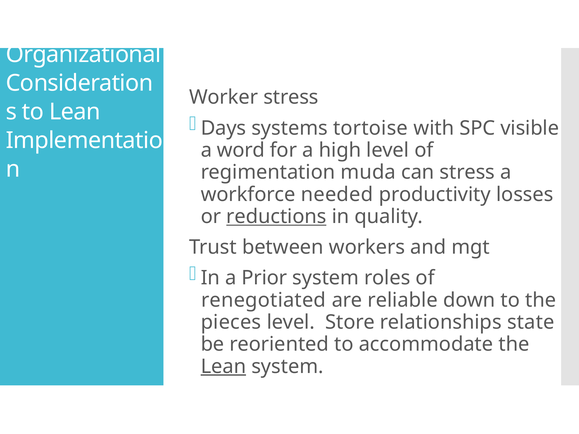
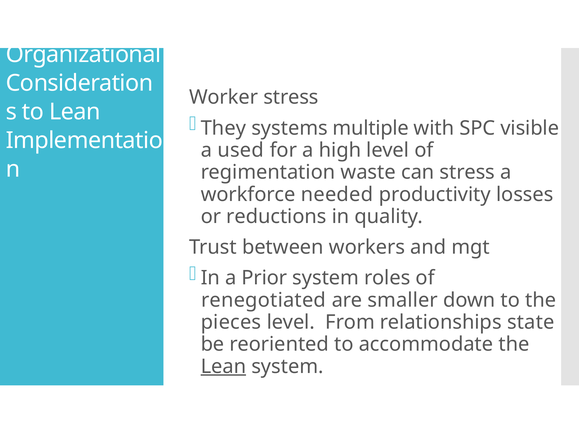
Days: Days -> They
tortoise: tortoise -> multiple
word: word -> used
muda: muda -> waste
reductions underline: present -> none
reliable: reliable -> smaller
Store: Store -> From
